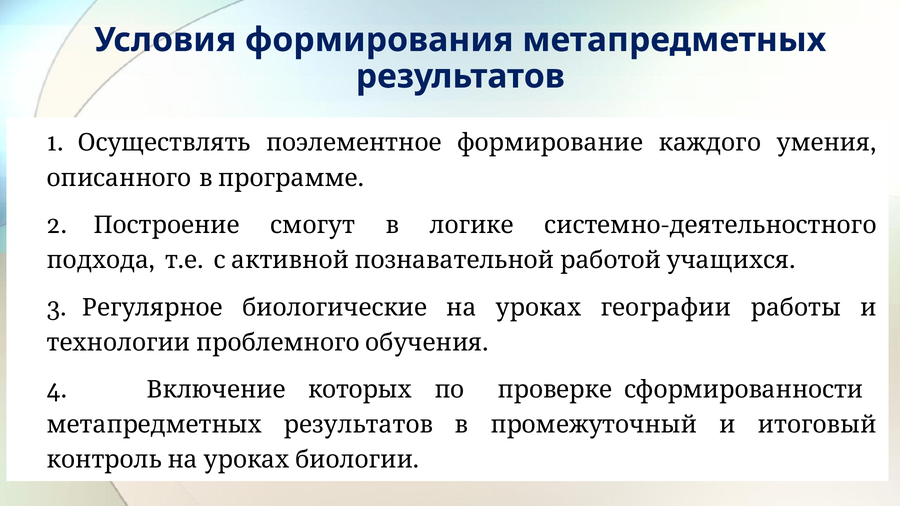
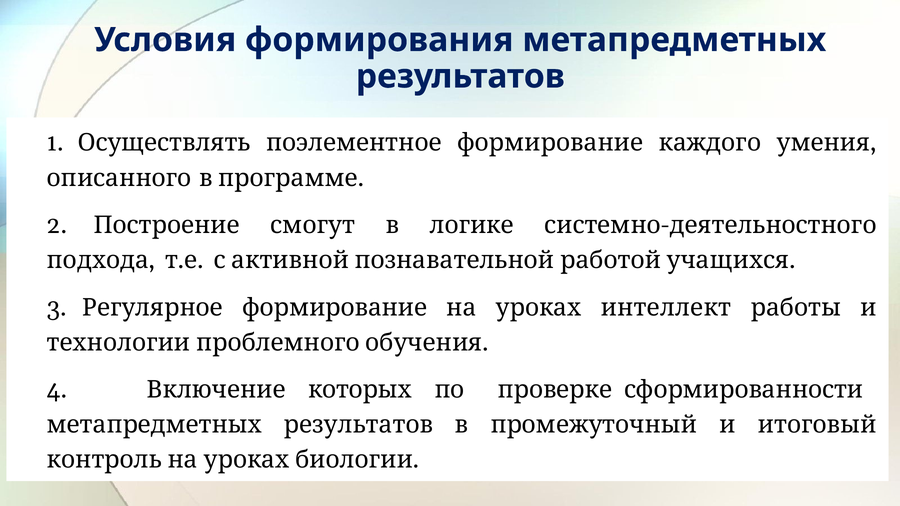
Регулярное биологические: биологические -> формирование
географии: географии -> интеллект
